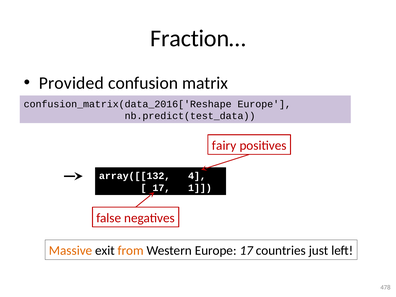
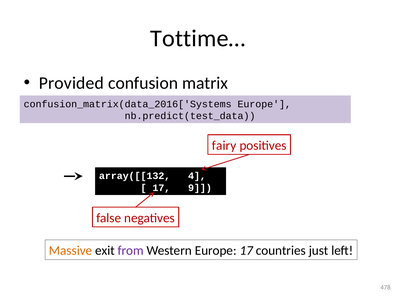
Fraction…: Fraction… -> Tottime…
confusion_matrix(data_2016['Reshape: confusion_matrix(data_2016['Reshape -> confusion_matrix(data_2016['Systems
1: 1 -> 9
from colour: orange -> purple
